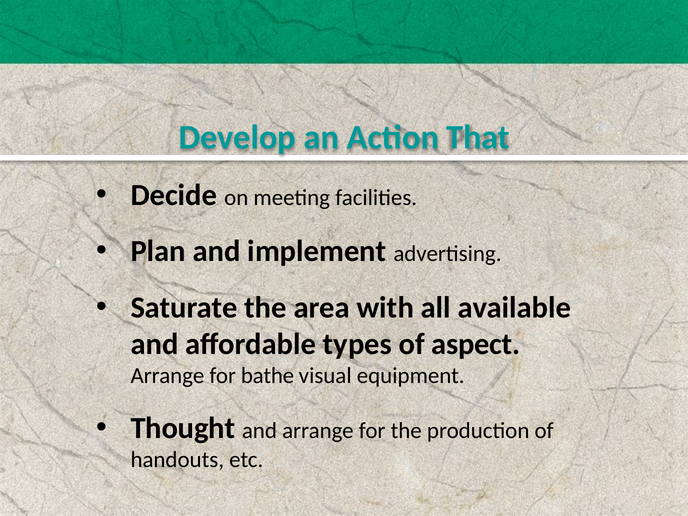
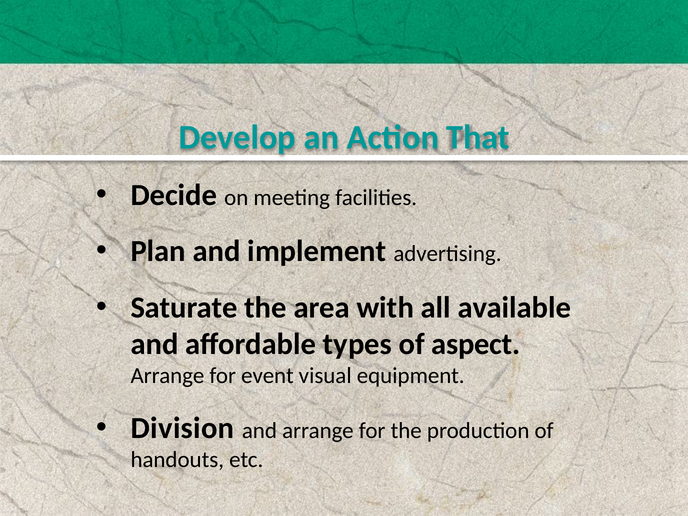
bathe: bathe -> event
Thought: Thought -> Division
